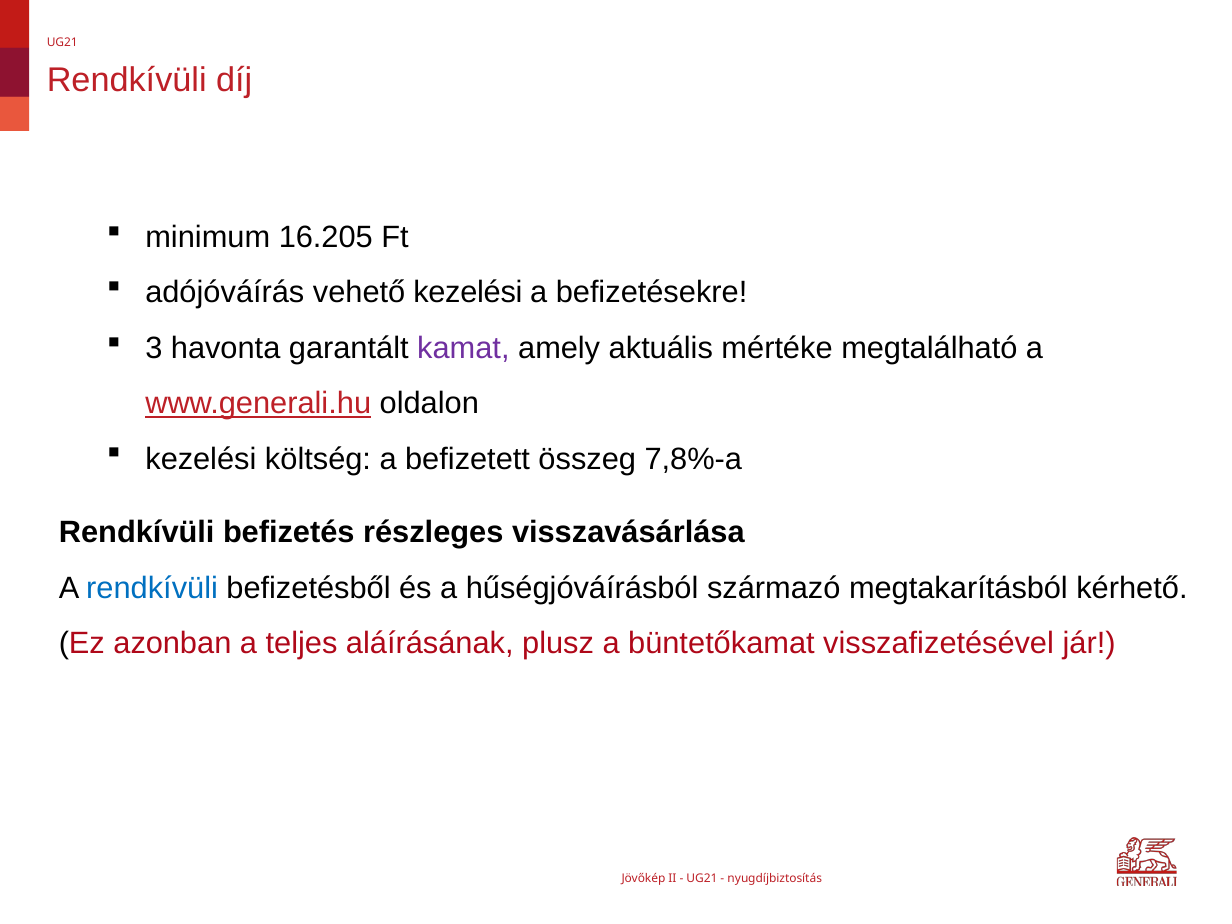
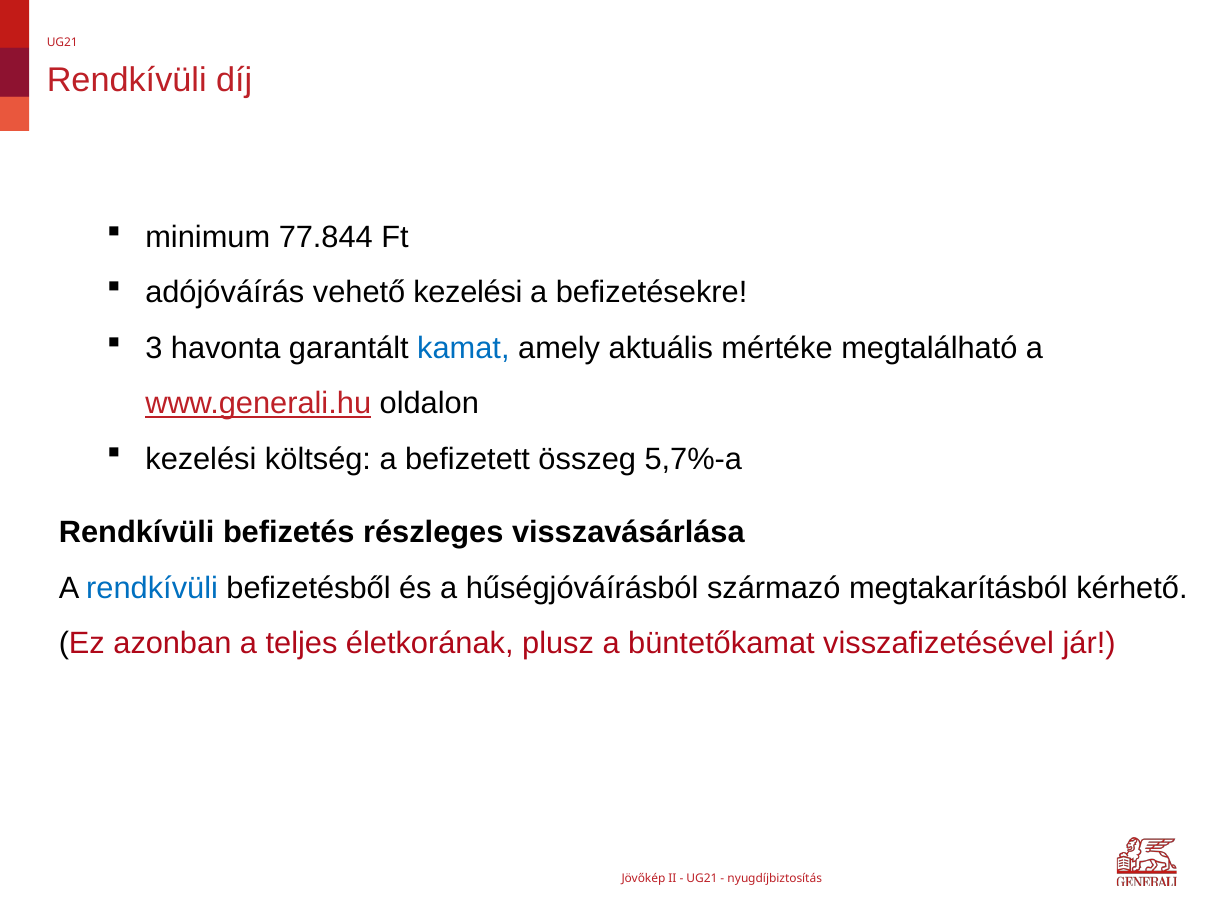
16.205: 16.205 -> 77.844
kamat colour: purple -> blue
7,8%-a: 7,8%-a -> 5,7%-a
aláírásának: aláírásának -> életkorának
